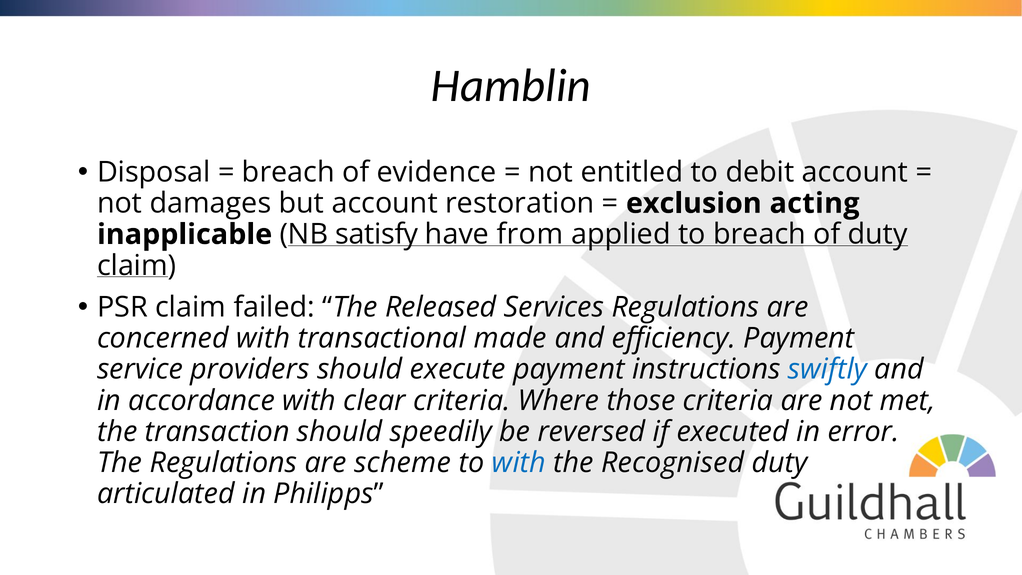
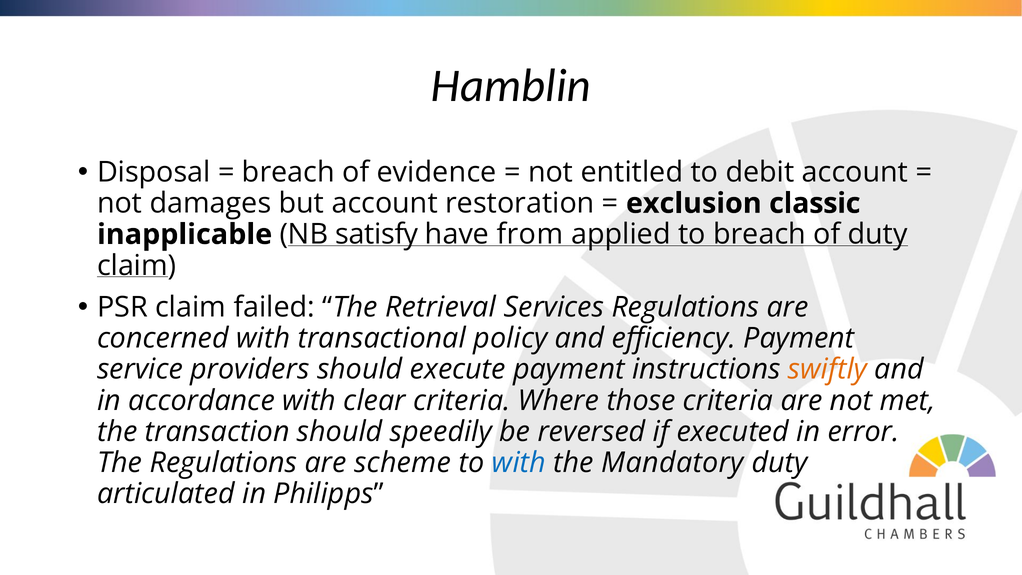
acting: acting -> classic
Released: Released -> Retrieval
made: made -> policy
swiftly colour: blue -> orange
Recognised: Recognised -> Mandatory
